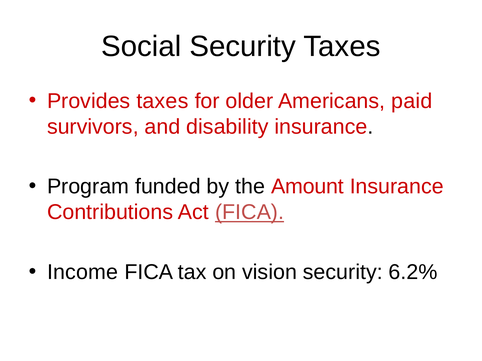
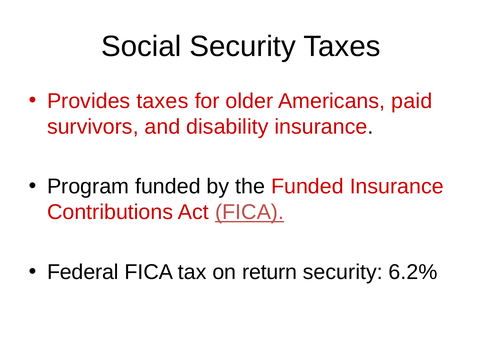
the Amount: Amount -> Funded
Income: Income -> Federal
vision: vision -> return
